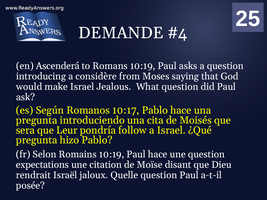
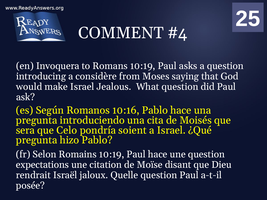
DEMANDE: DEMANDE -> COMMENT
Ascenderá: Ascenderá -> Invoquera
10:17: 10:17 -> 10:16
Leur: Leur -> Celo
follow: follow -> soient
